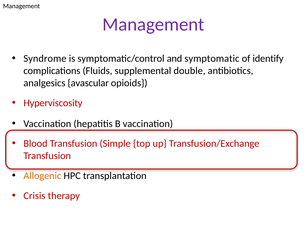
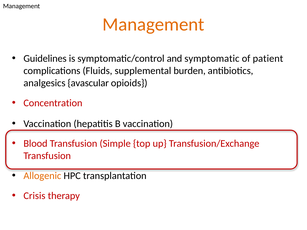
Management at (153, 25) colour: purple -> orange
Syndrome: Syndrome -> Guidelines
identify: identify -> patient
double: double -> burden
Hyperviscosity: Hyperviscosity -> Concentration
